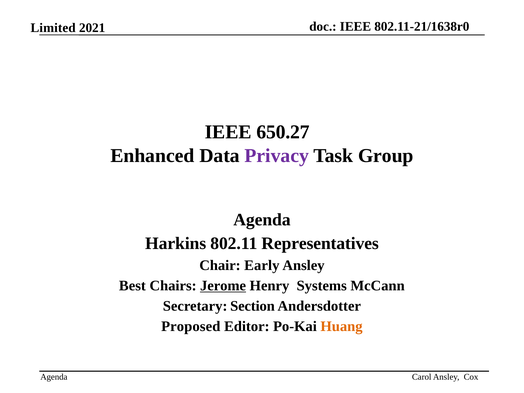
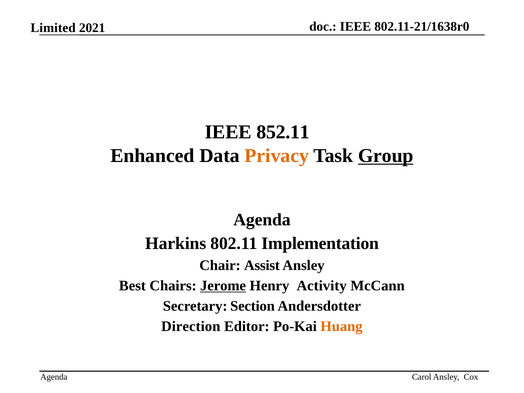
650.27: 650.27 -> 852.11
Privacy colour: purple -> orange
Group underline: none -> present
Representatives: Representatives -> Implementation
Early: Early -> Assist
Systems: Systems -> Activity
Proposed: Proposed -> Direction
